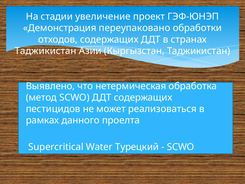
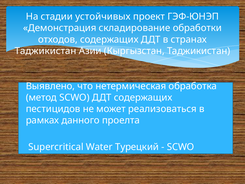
увеличение: увеличение -> устойчивых
переупаковано: переупаковано -> складирование
